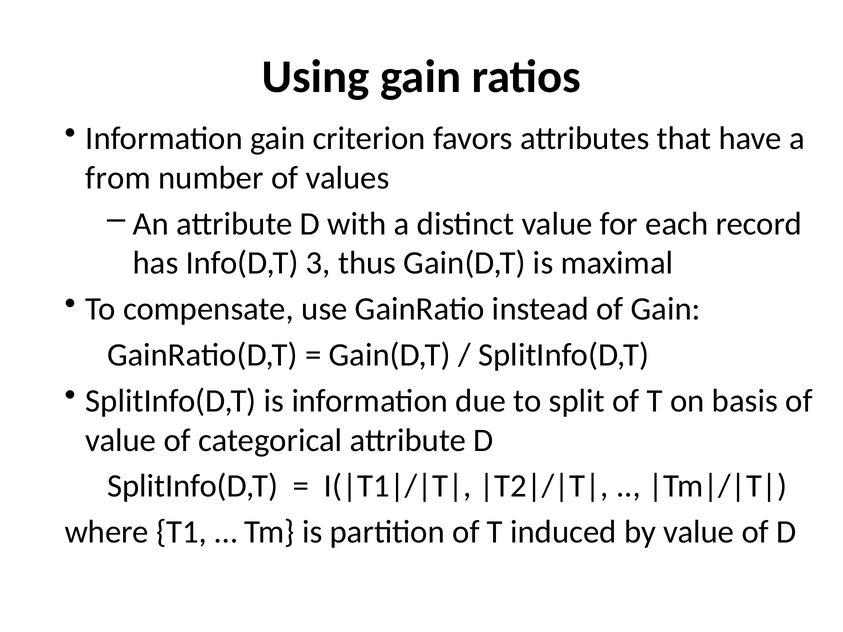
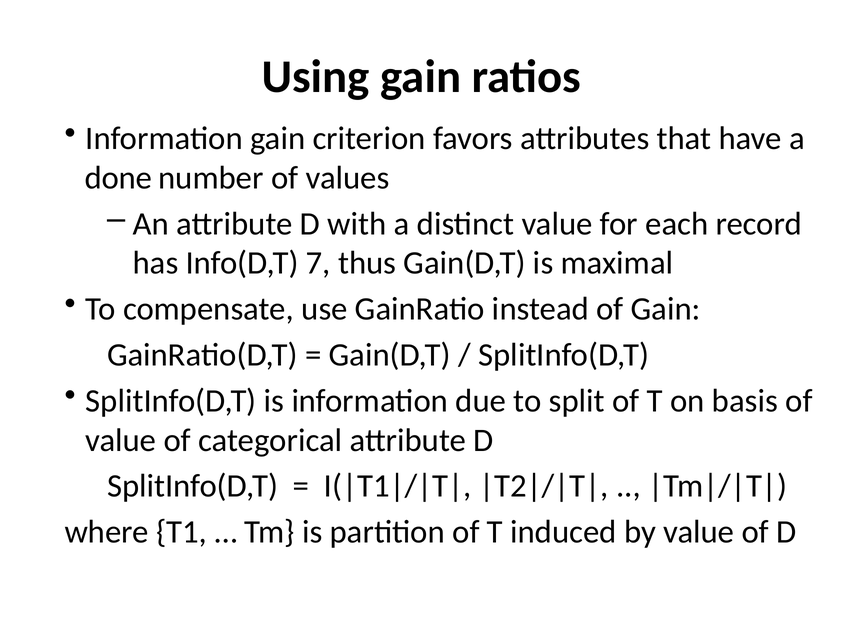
from: from -> done
3: 3 -> 7
